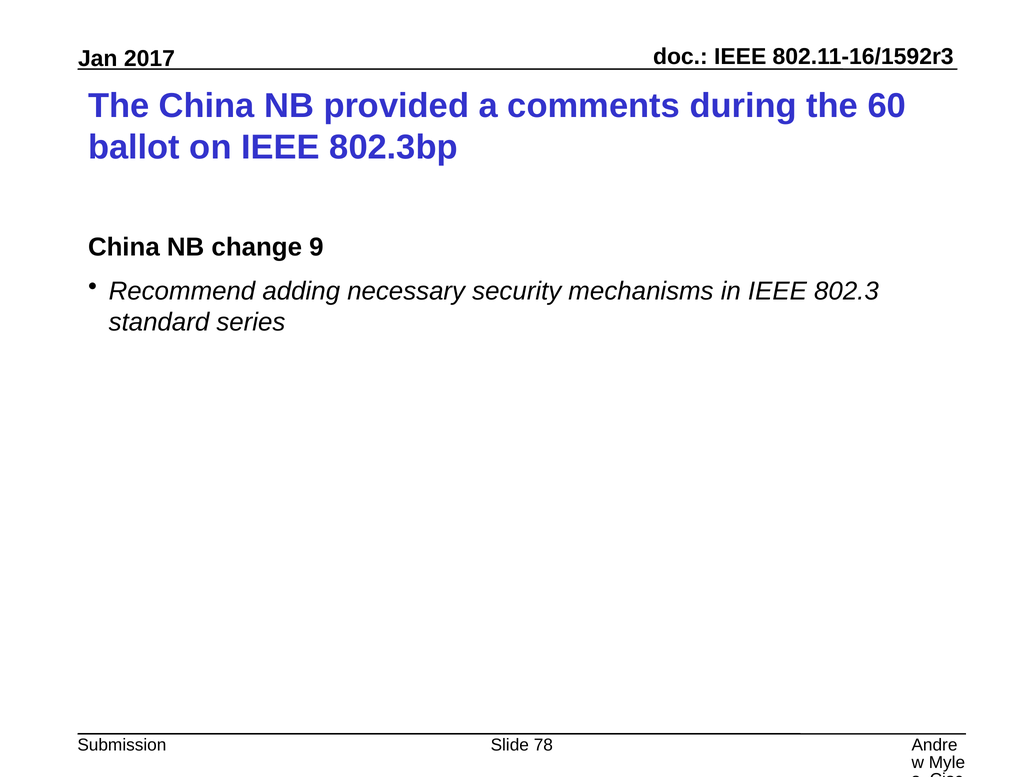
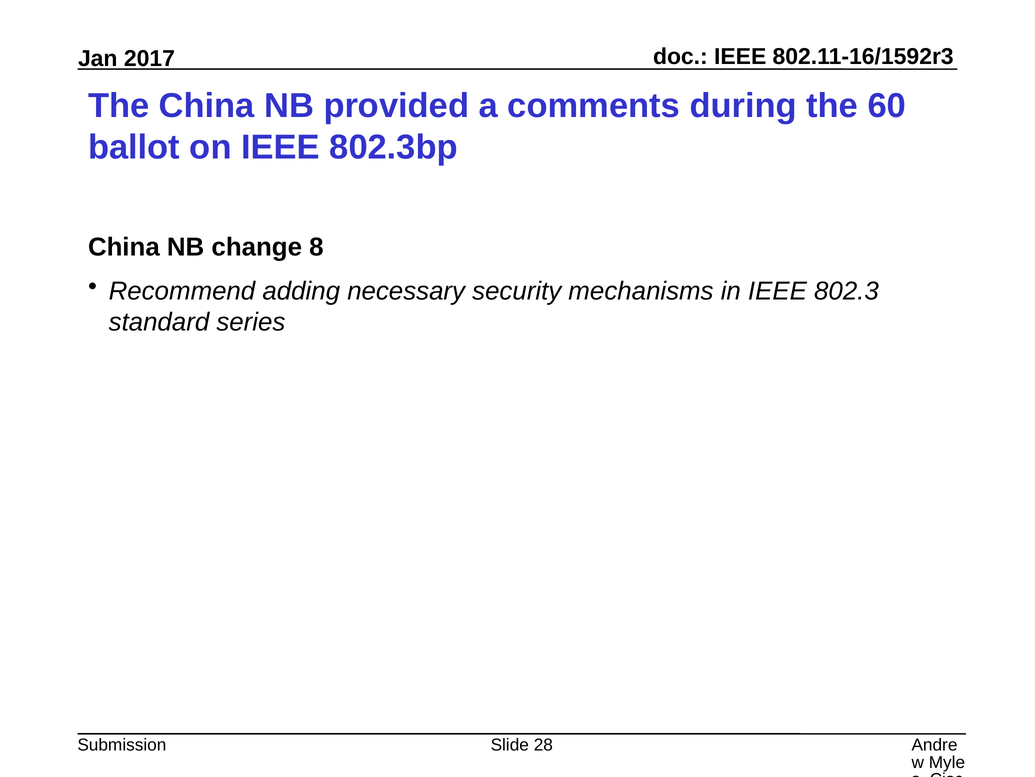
9: 9 -> 8
78: 78 -> 28
